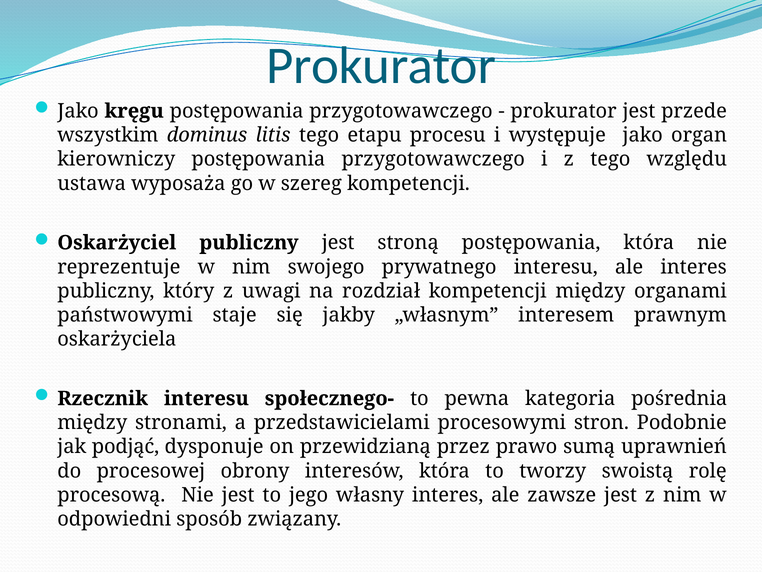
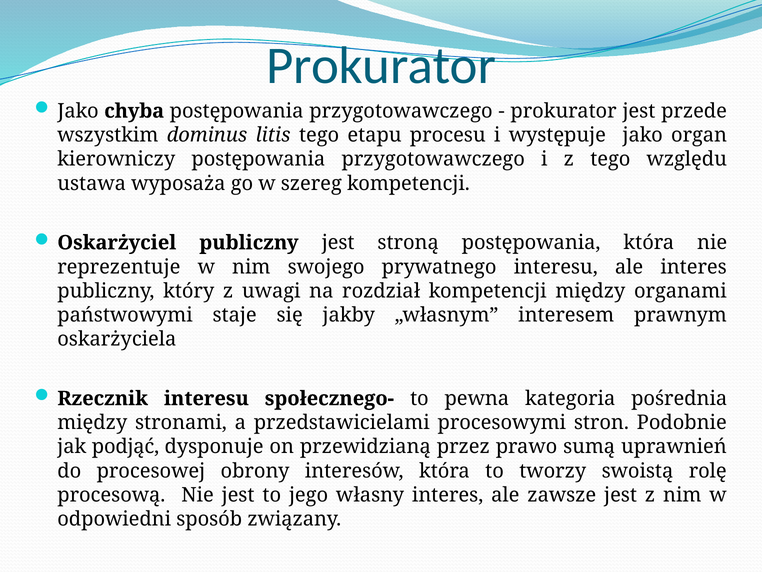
kręgu: kręgu -> chyba
